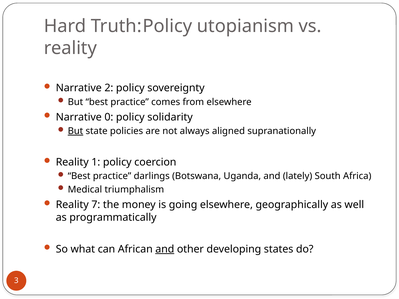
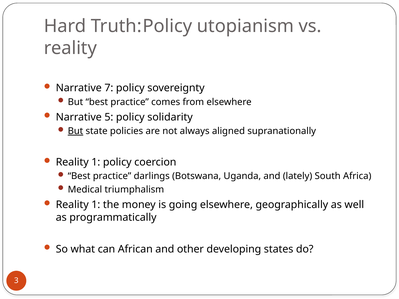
2: 2 -> 7
0: 0 -> 5
7 at (96, 205): 7 -> 1
and at (165, 249) underline: present -> none
